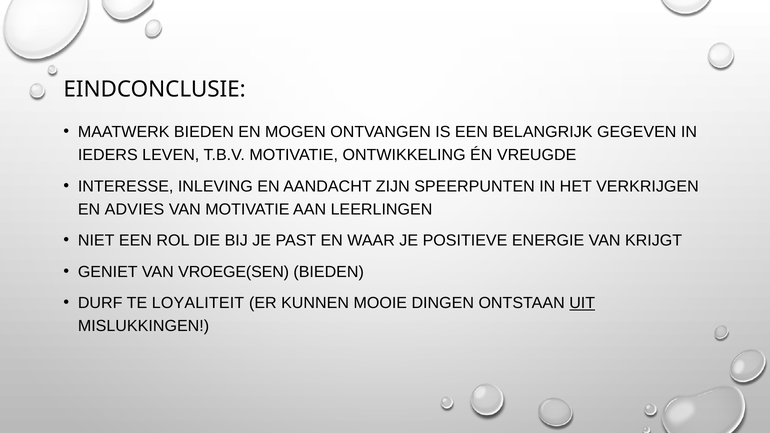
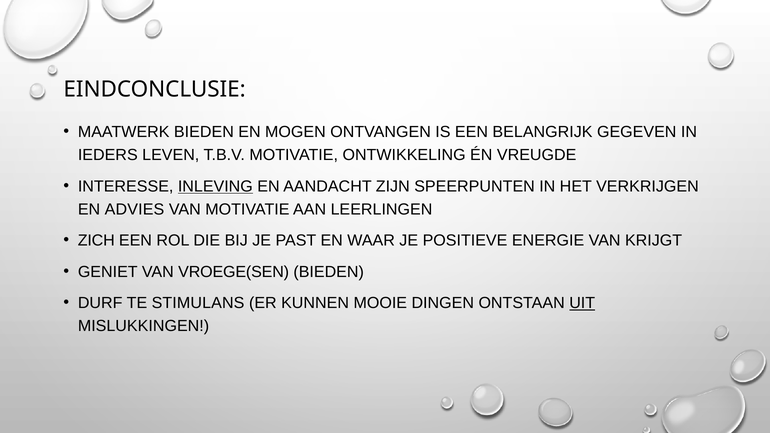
INLEVING underline: none -> present
NIET: NIET -> ZICH
LOYALITEIT: LOYALITEIT -> STIMULANS
